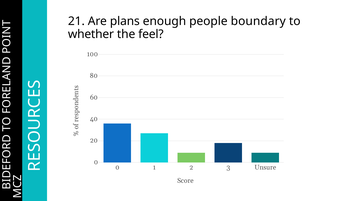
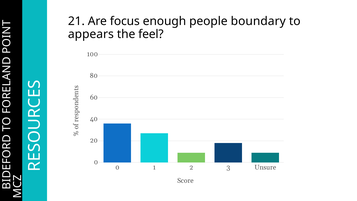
plans: plans -> focus
whether: whether -> appears
